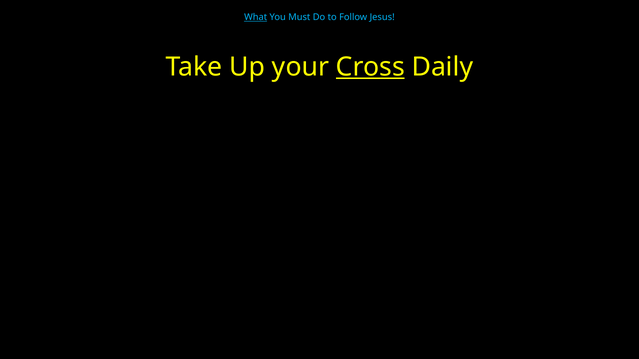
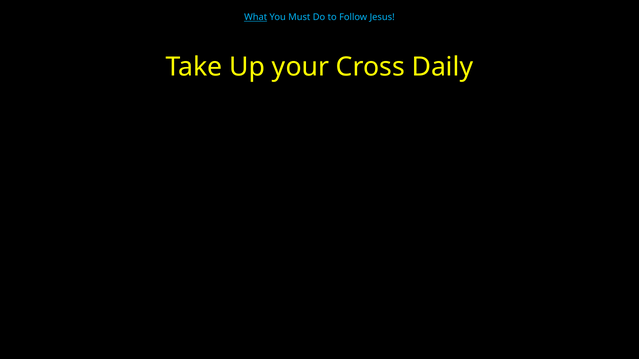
Cross underline: present -> none
